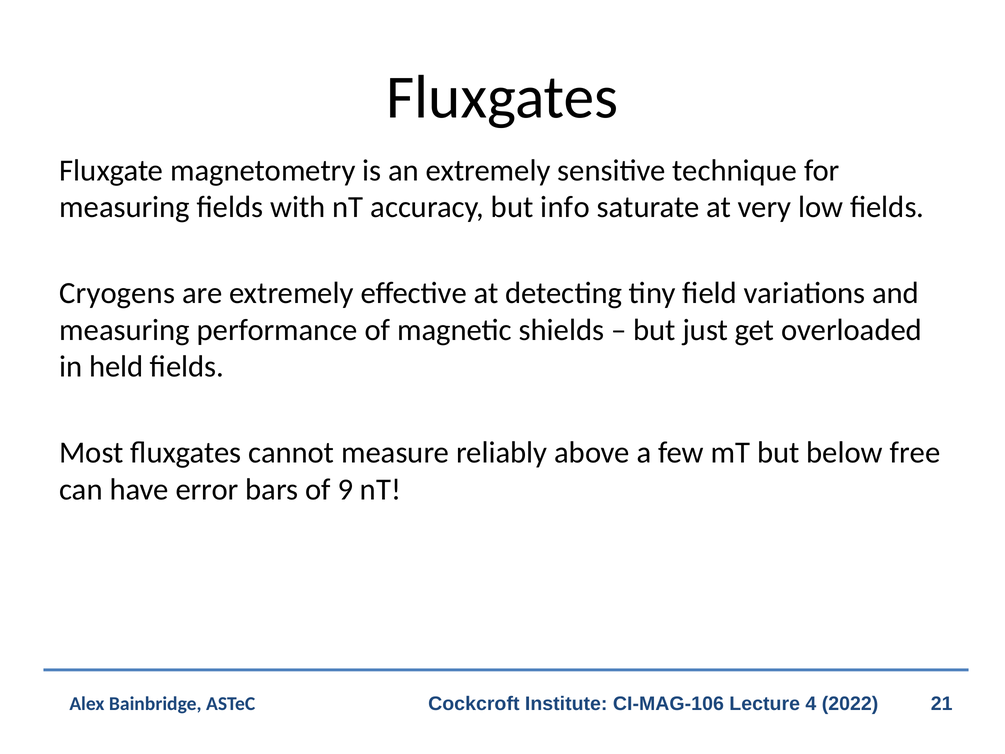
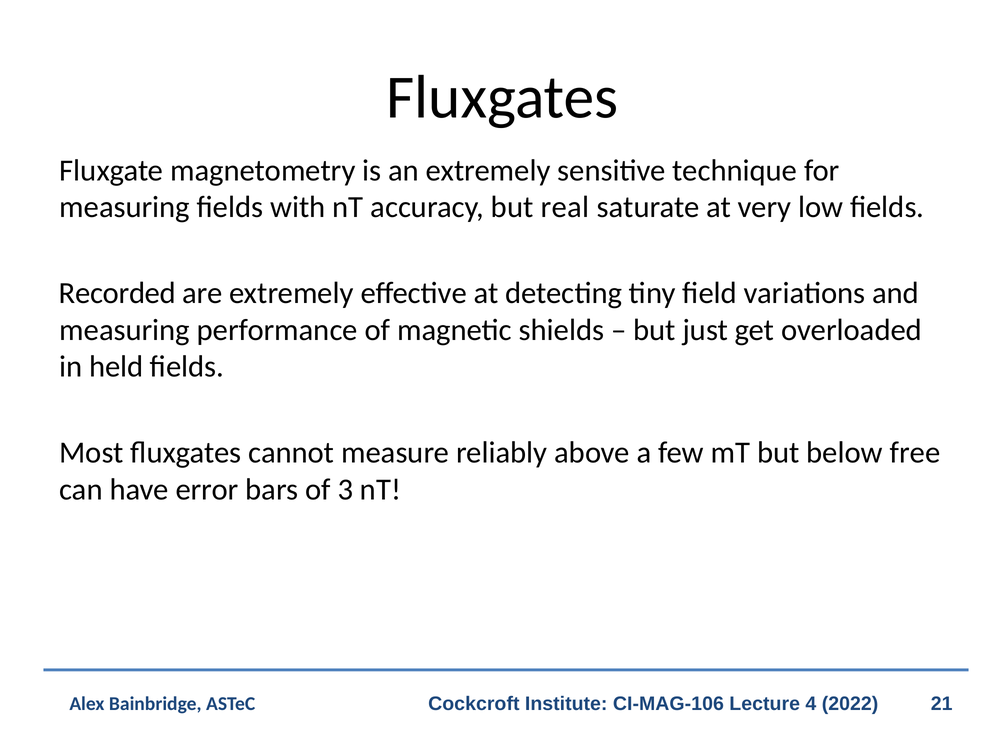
info: info -> real
Cryogens: Cryogens -> Recorded
9: 9 -> 3
